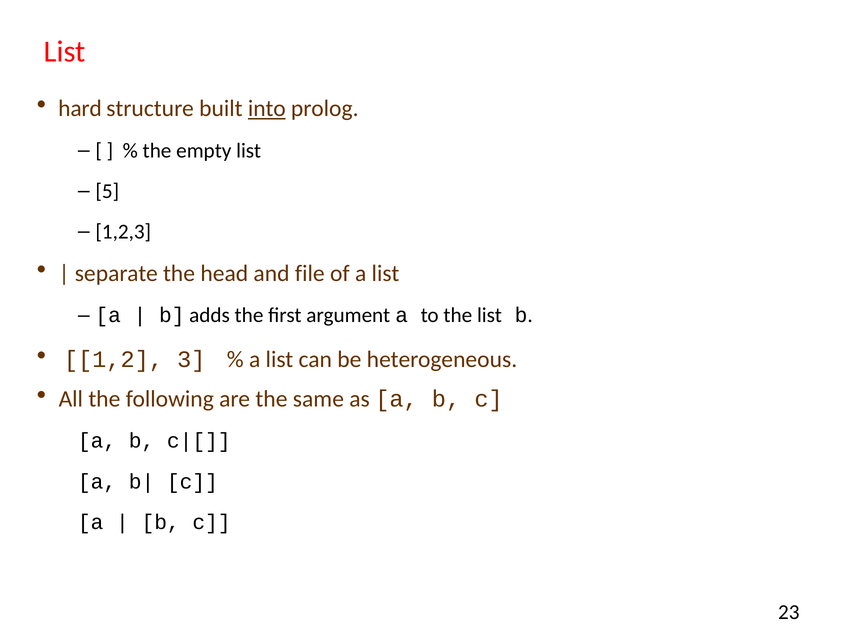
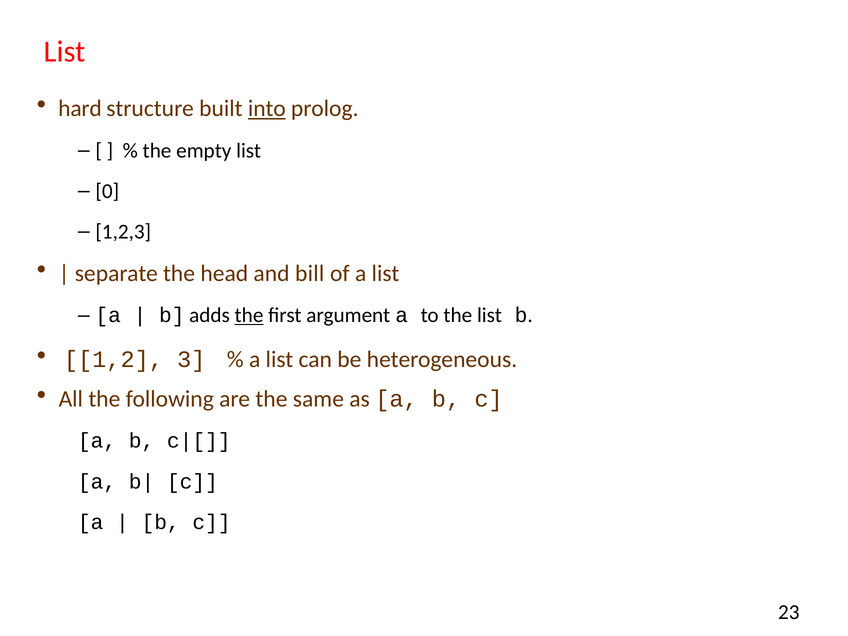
5: 5 -> 0
file: file -> bill
the at (249, 315) underline: none -> present
